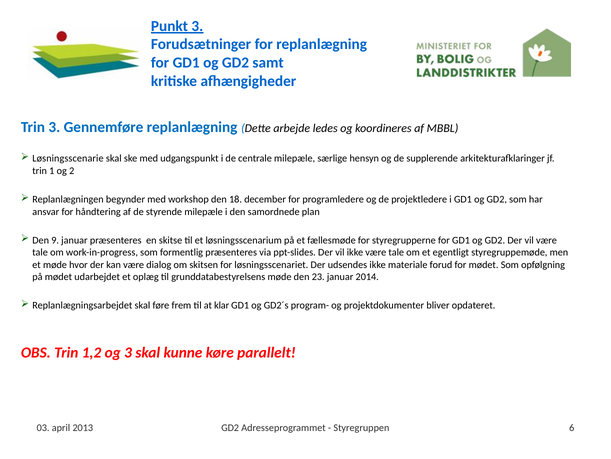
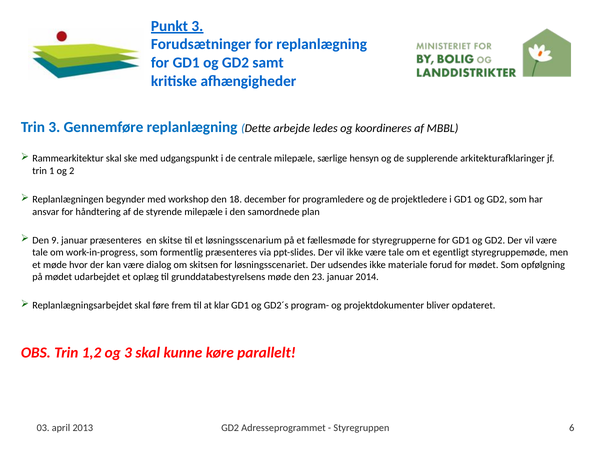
Løsningsscenarie: Løsningsscenarie -> Rammearkitektur
